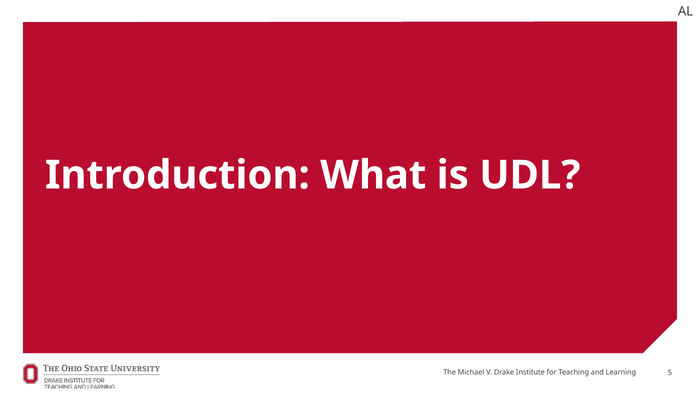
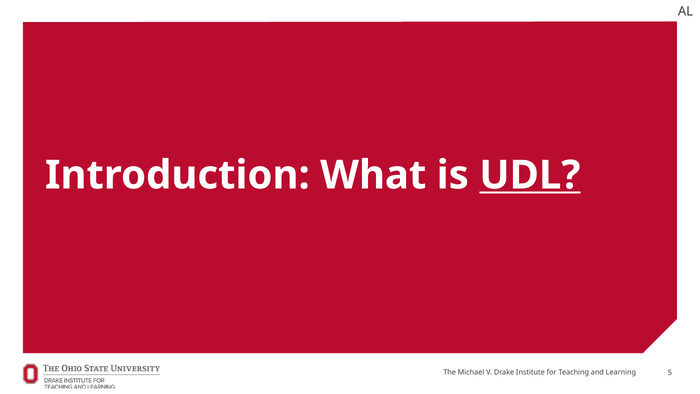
UDL underline: none -> present
